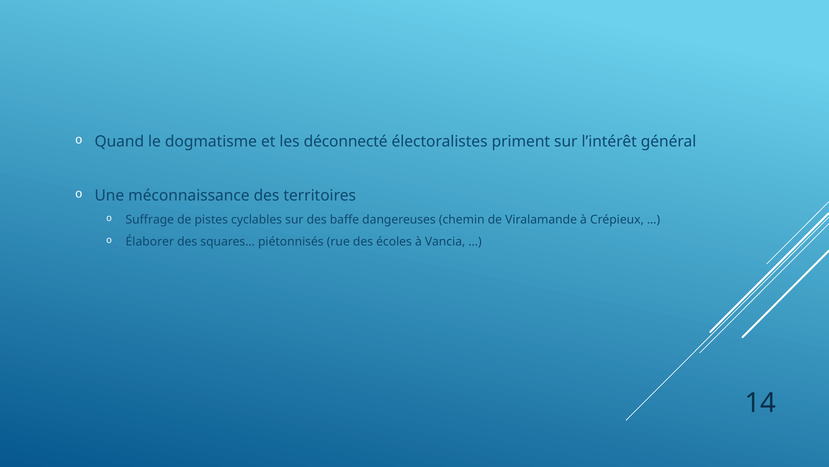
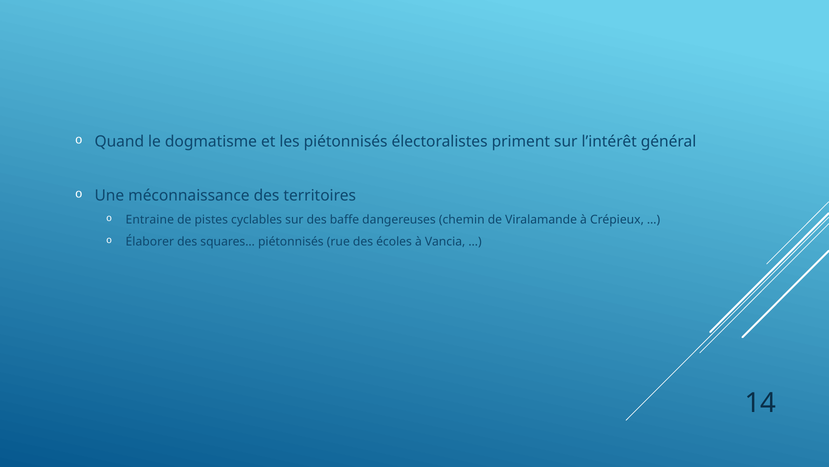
les déconnecté: déconnecté -> piétonnisés
Suffrage: Suffrage -> Entraine
